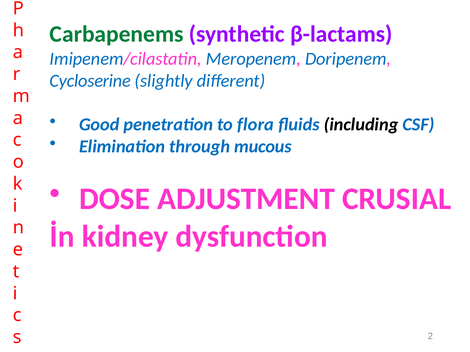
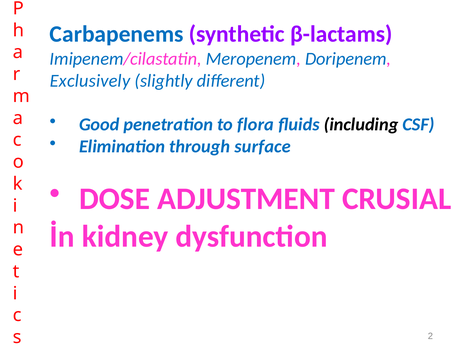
Carbapenems colour: green -> blue
Cycloserine: Cycloserine -> Exclusively
mucous: mucous -> surface
